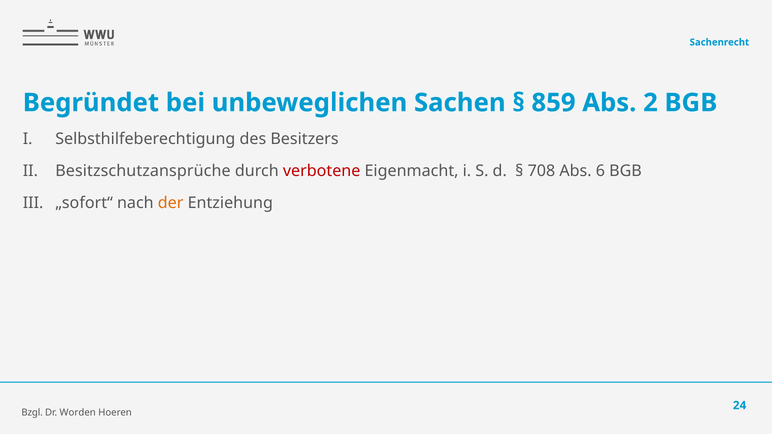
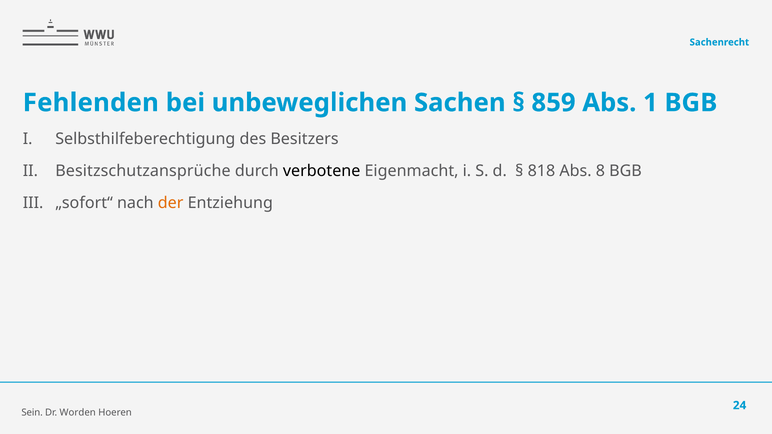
Begründet: Begründet -> Fehlenden
2: 2 -> 1
verbotene colour: red -> black
708: 708 -> 818
6: 6 -> 8
Bzgl: Bzgl -> Sein
